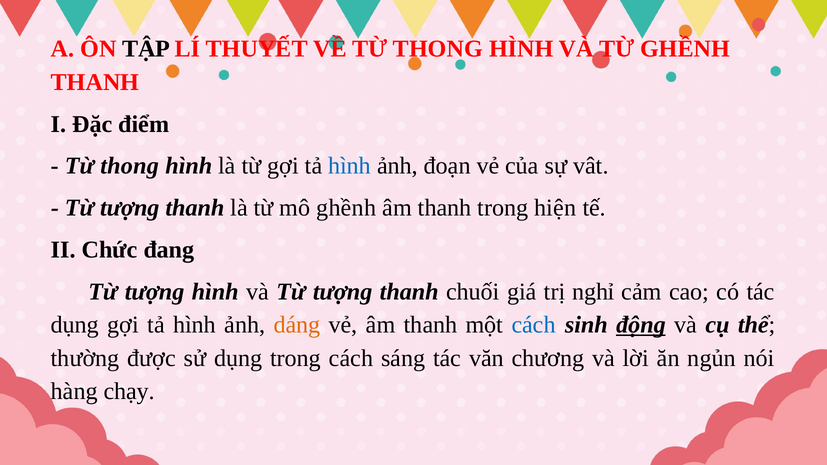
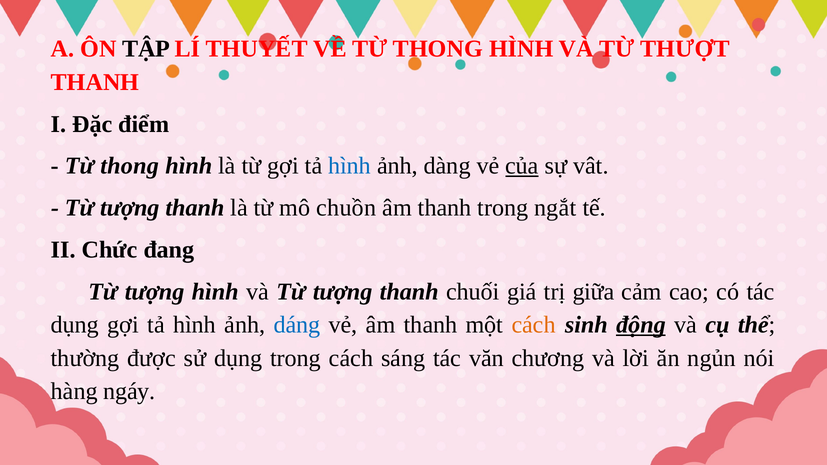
TỪ GHỀNH: GHỀNH -> THƯỢT
đoạn: đoạn -> dàng
của underline: none -> present
mô ghềnh: ghềnh -> chuồn
hiện: hiện -> ngắt
nghỉ: nghỉ -> giữa
dáng colour: orange -> blue
cách at (534, 325) colour: blue -> orange
chạy: chạy -> ngáy
